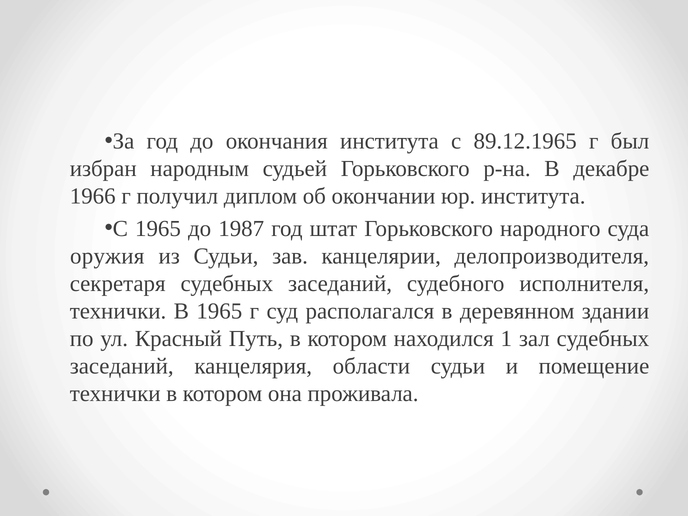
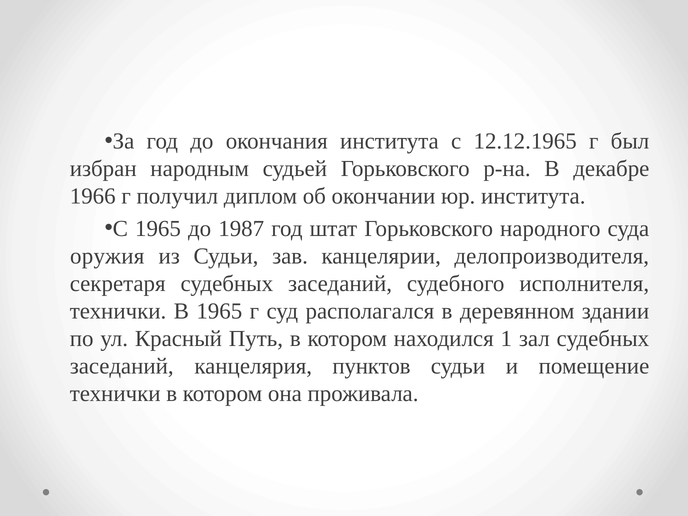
89.12.1965: 89.12.1965 -> 12.12.1965
области: области -> пунктов
